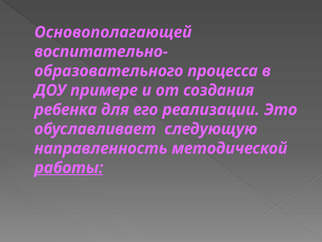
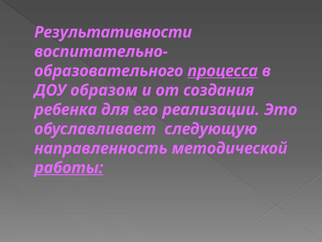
Основополагающей: Основополагающей -> Результативности
процесса underline: none -> present
примере: примере -> образом
